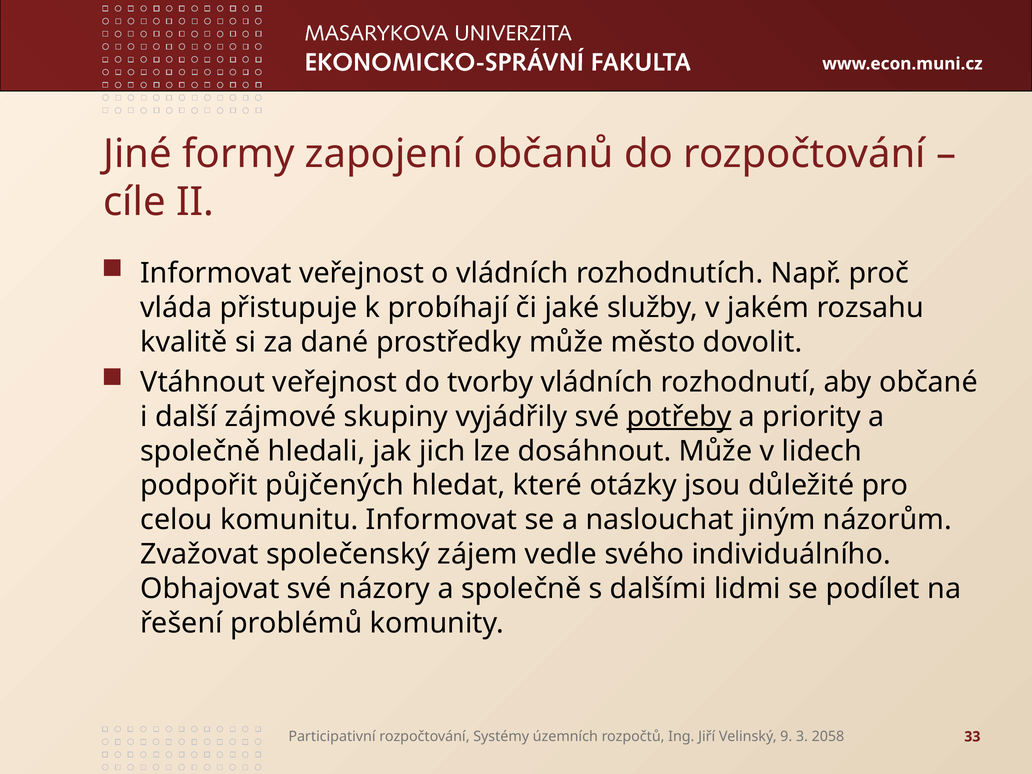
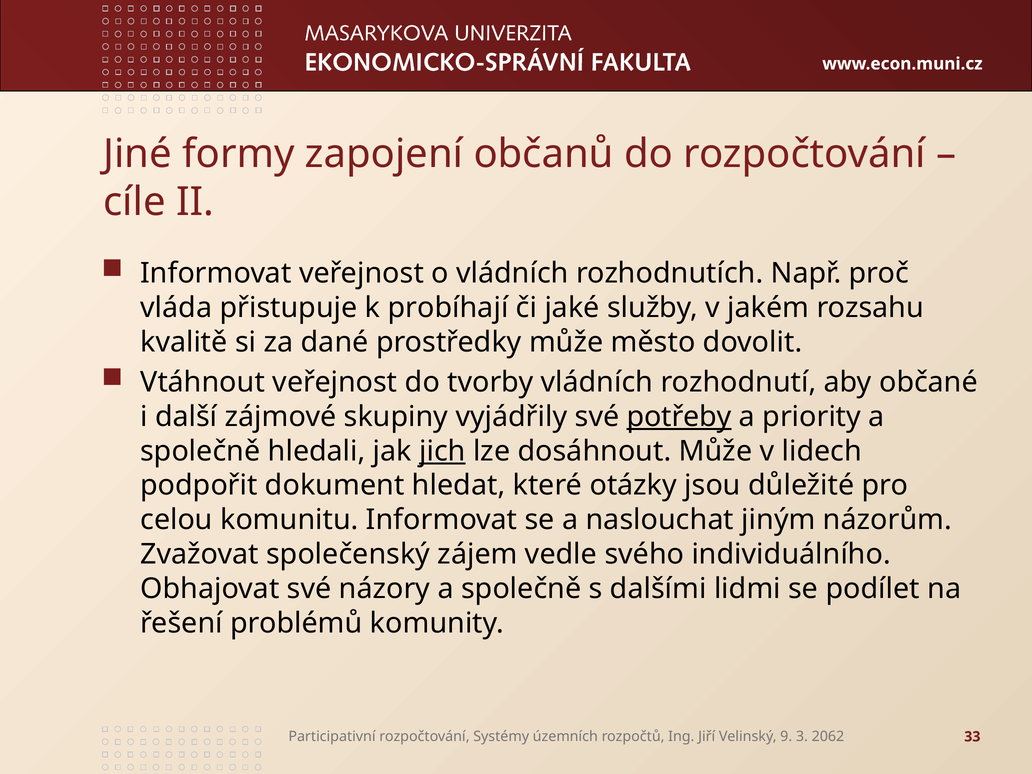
jich underline: none -> present
půjčených: půjčených -> dokument
2058: 2058 -> 2062
